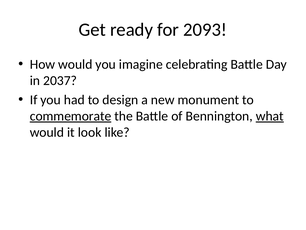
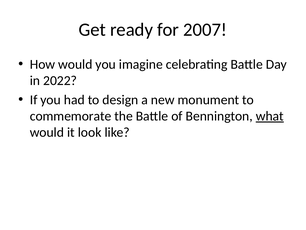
2093: 2093 -> 2007
2037: 2037 -> 2022
commemorate underline: present -> none
